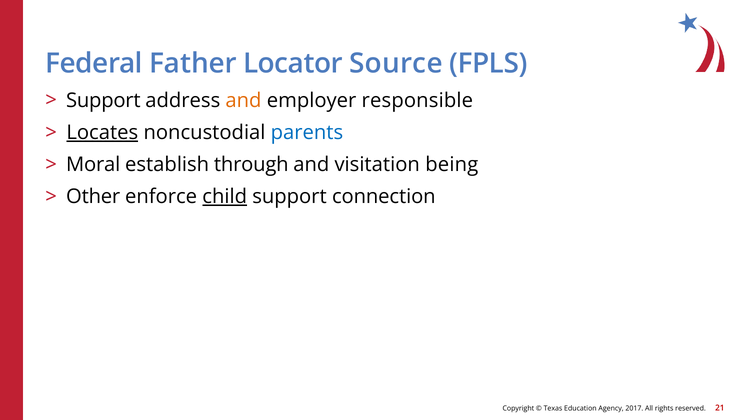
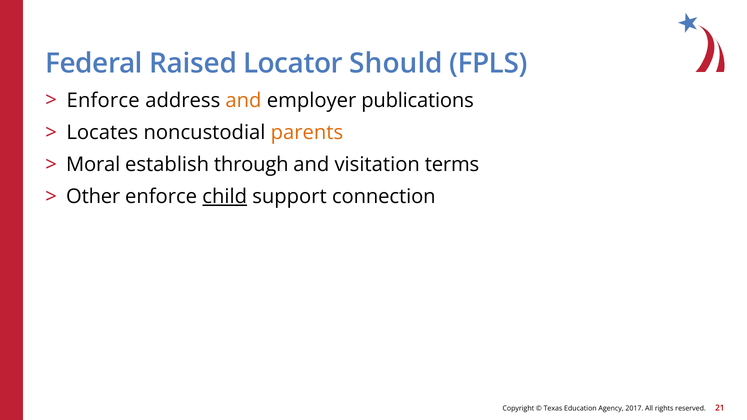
Father: Father -> Raised
Source: Source -> Should
Support at (103, 101): Support -> Enforce
responsible: responsible -> publications
Locates underline: present -> none
parents colour: blue -> orange
being: being -> terms
